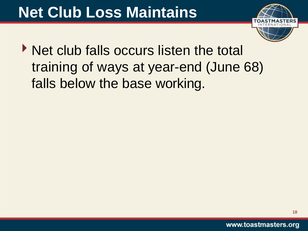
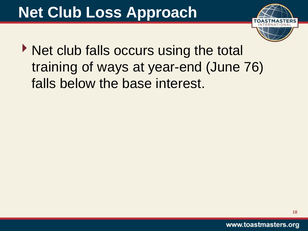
Maintains: Maintains -> Approach
listen: listen -> using
68: 68 -> 76
working: working -> interest
